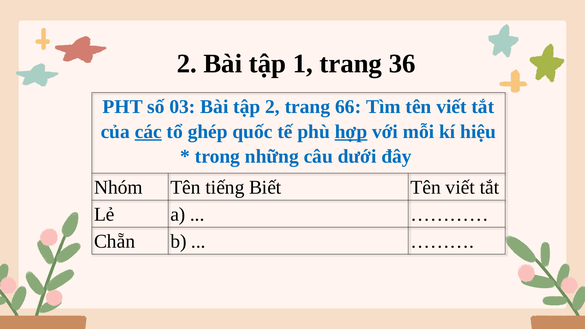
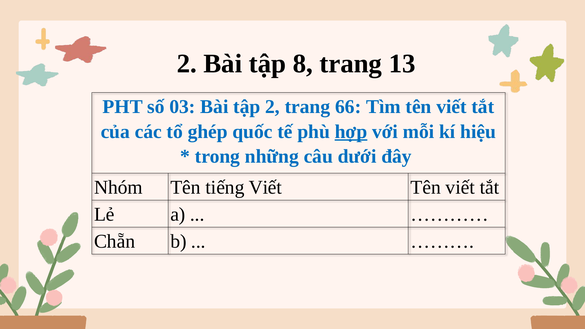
1: 1 -> 8
36: 36 -> 13
các underline: present -> none
tiếng Biết: Biết -> Viết
